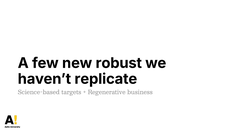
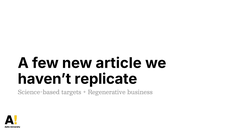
robust: robust -> article
